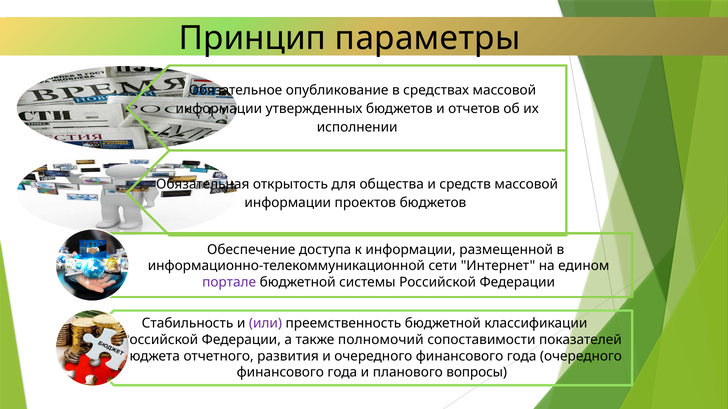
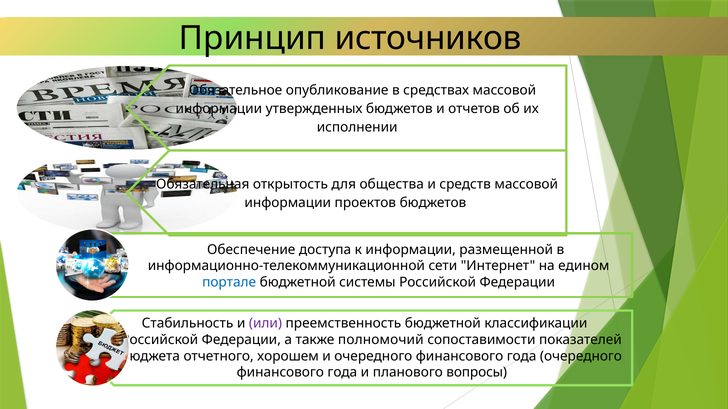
параметры: параметры -> источников
портале colour: purple -> blue
развития: развития -> хорошем
